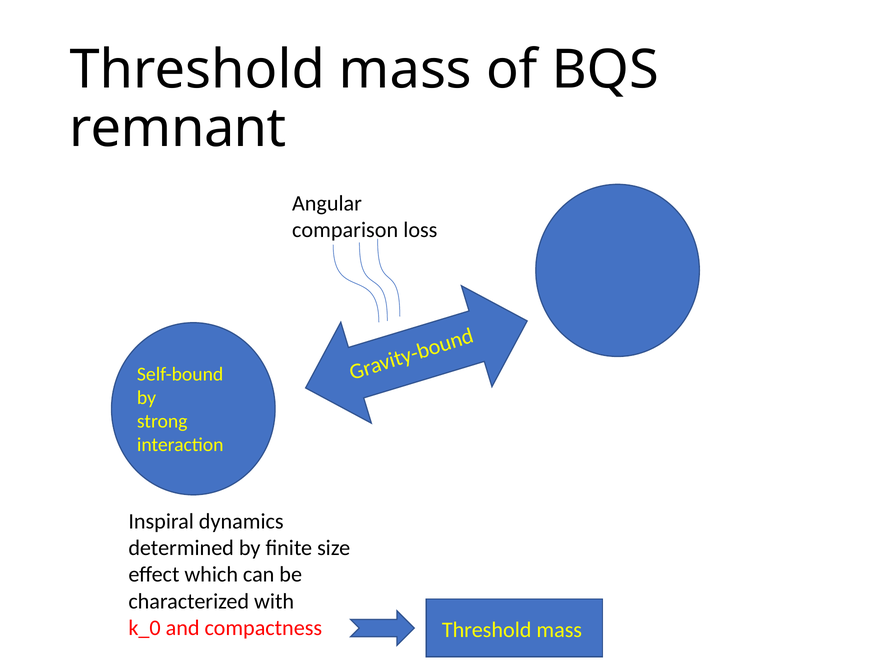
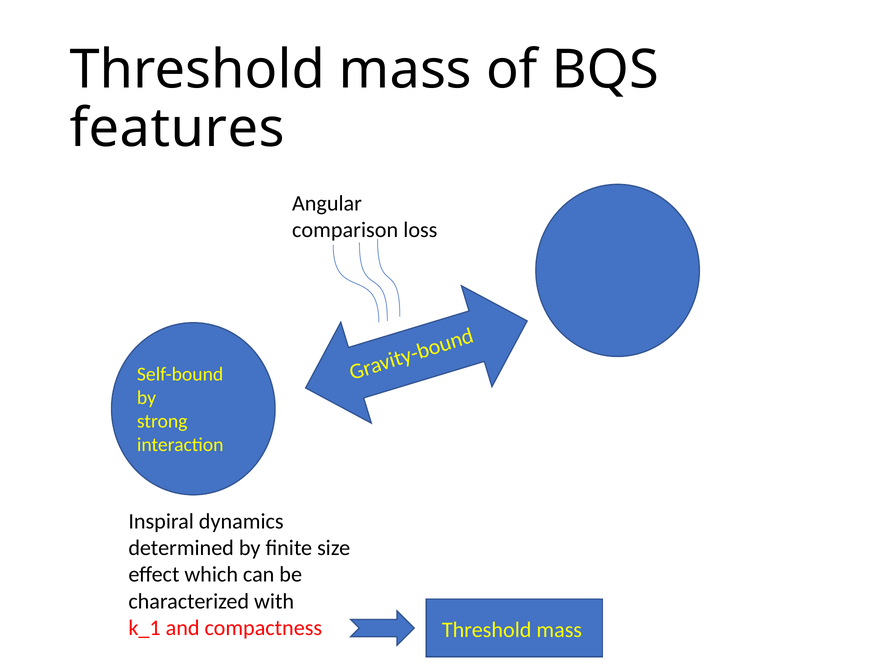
remnant: remnant -> features
k_0: k_0 -> k_1
